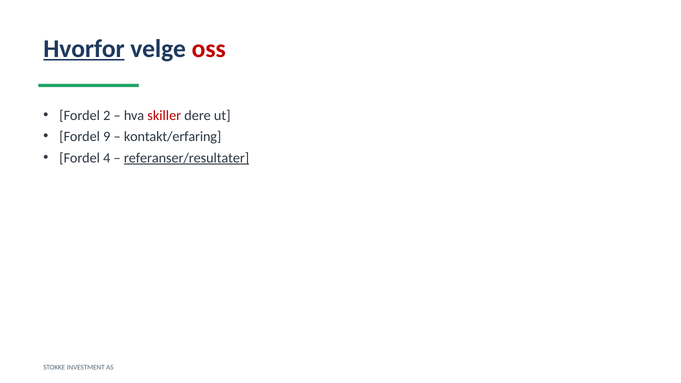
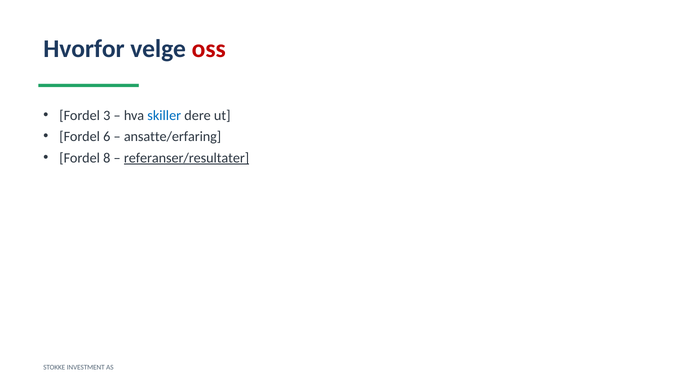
Hvorfor underline: present -> none
2: 2 -> 3
skiller colour: red -> blue
9: 9 -> 6
kontakt/erfaring: kontakt/erfaring -> ansatte/erfaring
4: 4 -> 8
